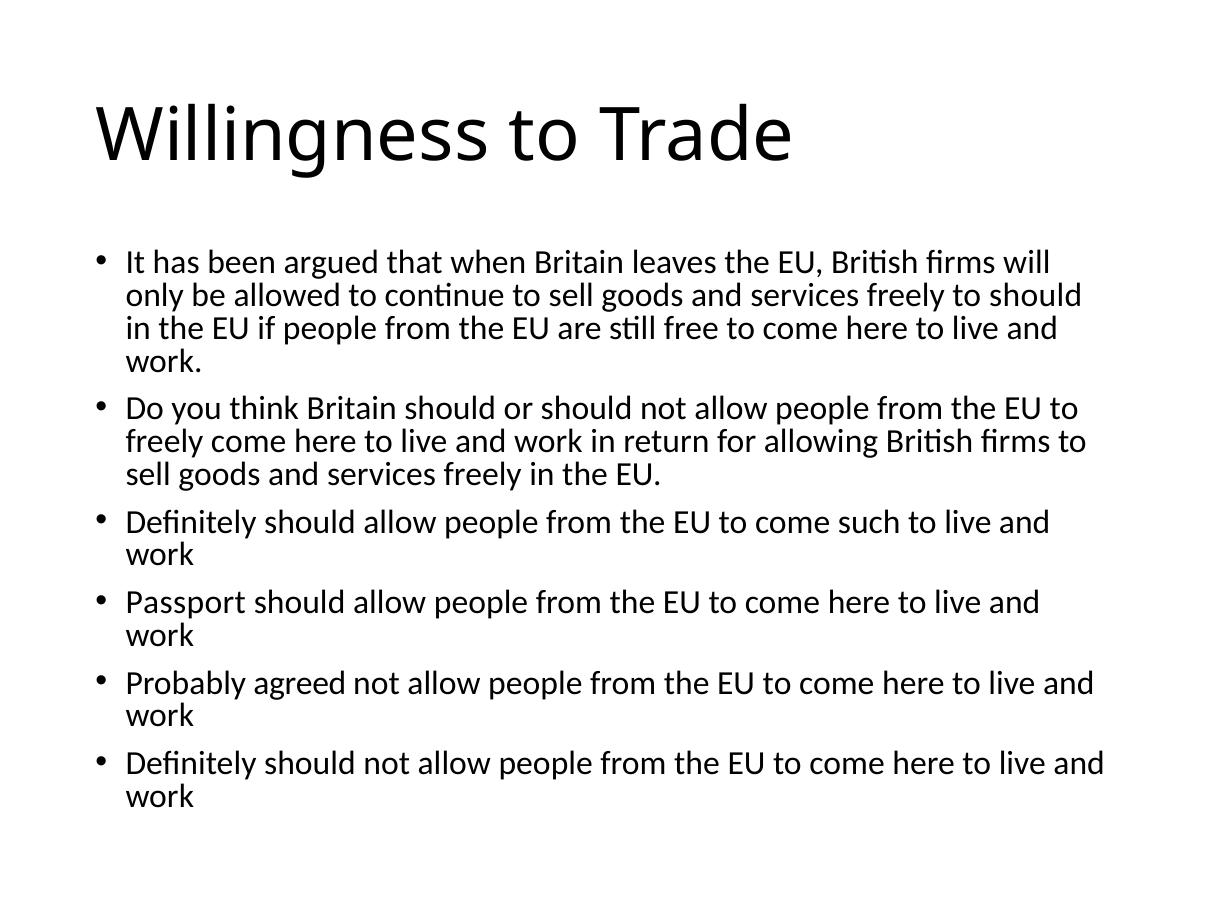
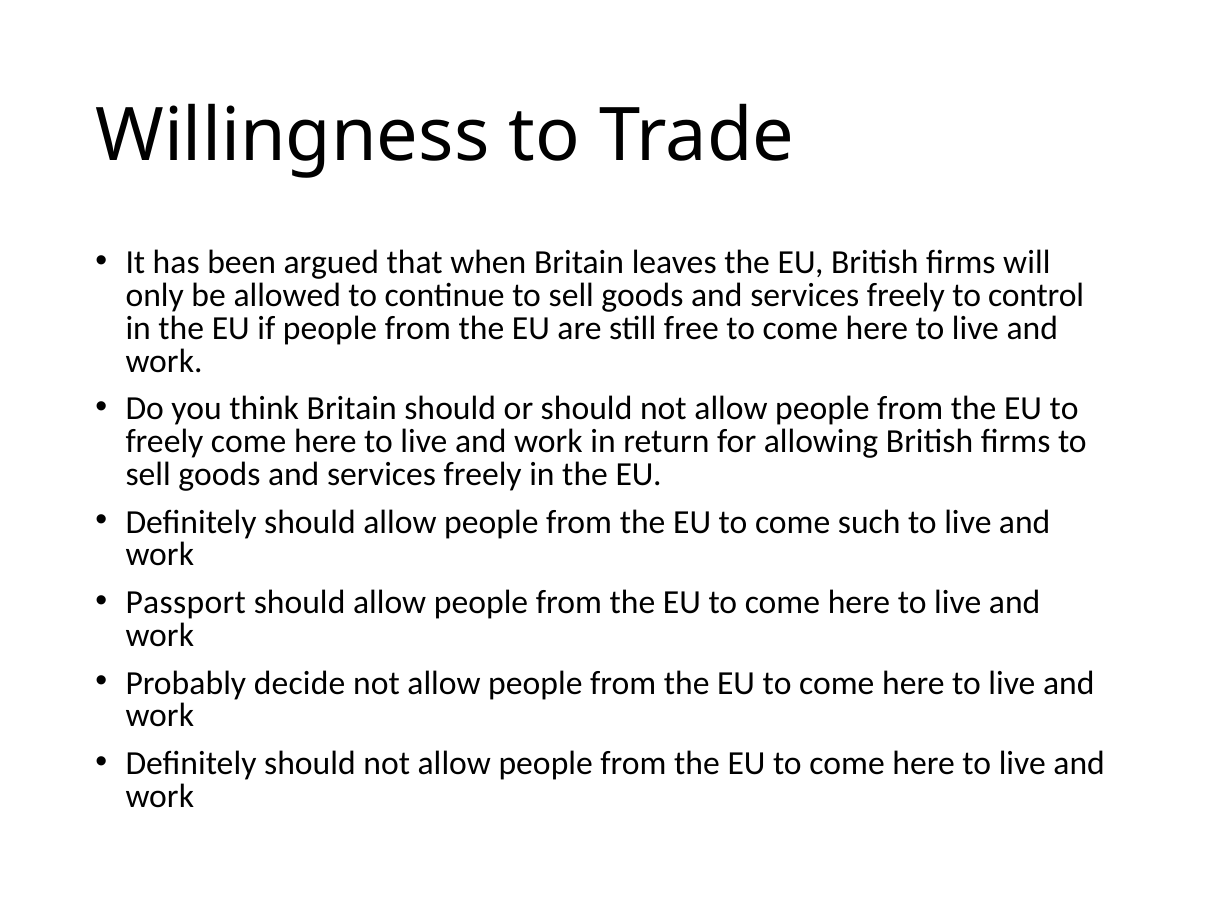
to should: should -> control
agreed: agreed -> decide
